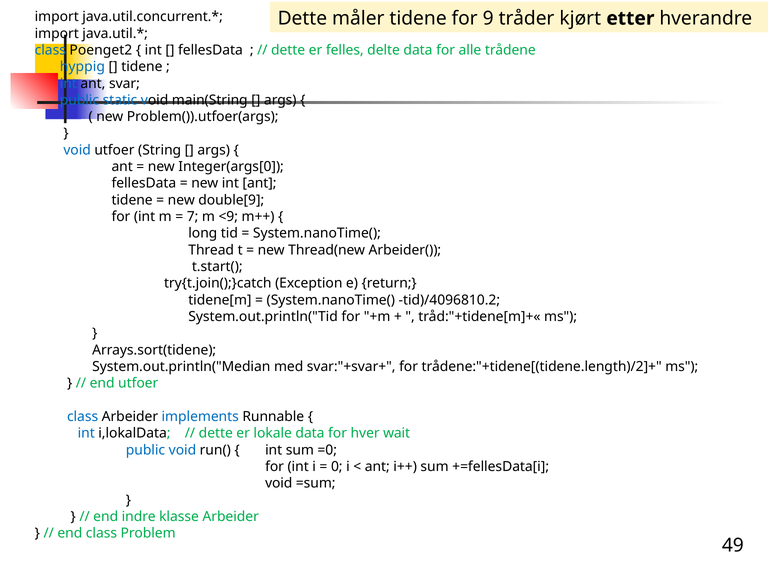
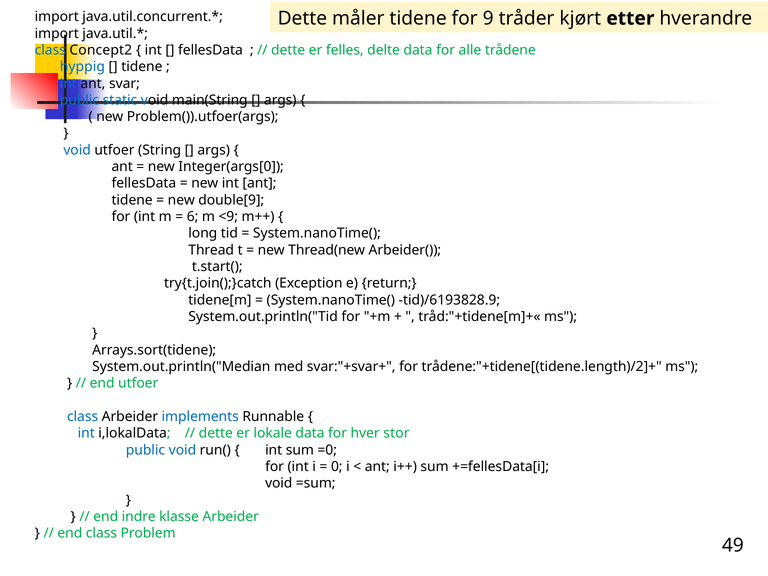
Poenget2: Poenget2 -> Concept2
7: 7 -> 6
tid)/4096810.2: tid)/4096810.2 -> tid)/6193828.9
wait: wait -> stor
